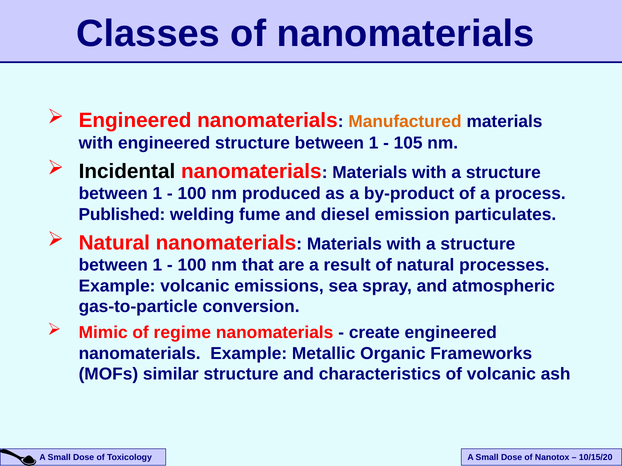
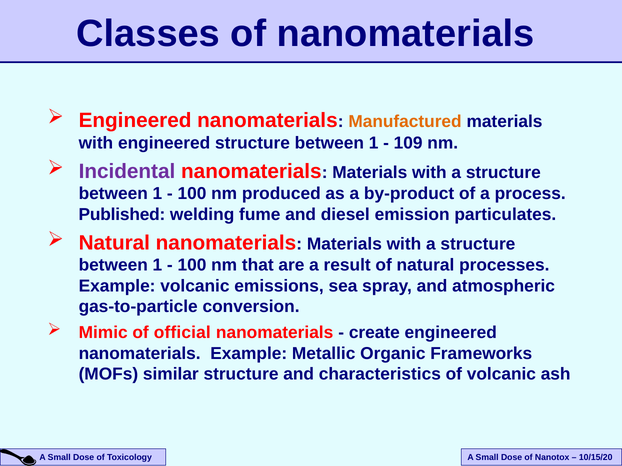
105: 105 -> 109
Incidental colour: black -> purple
regime: regime -> official
